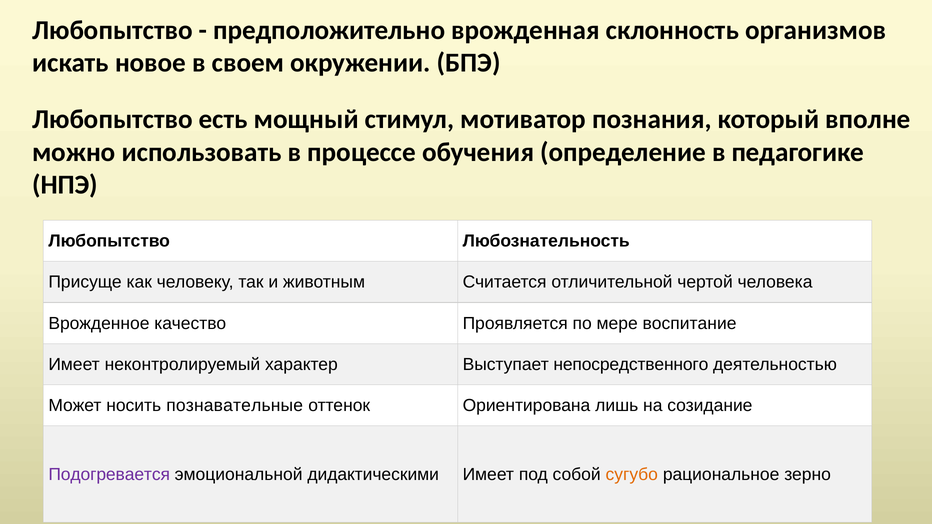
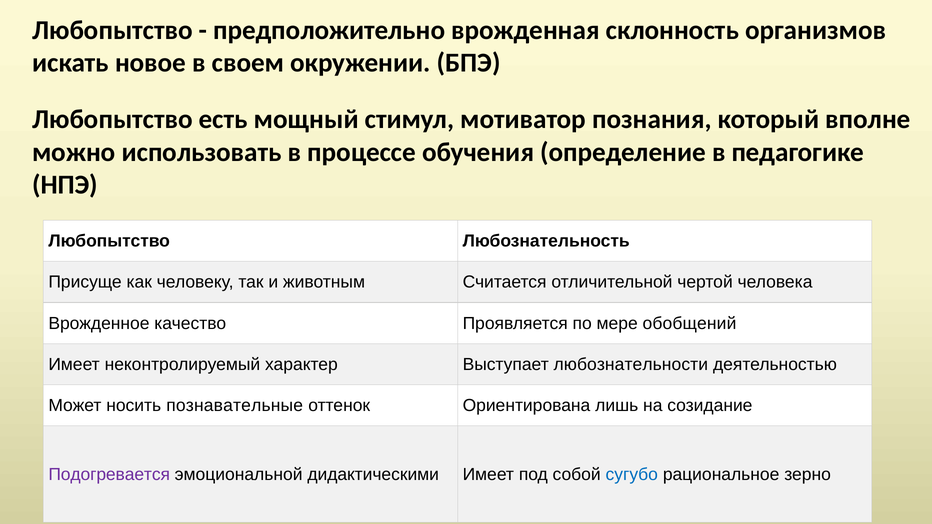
воспитание: воспитание -> обобщений
непосредственного: непосредственного -> любознательности
сугубо colour: orange -> blue
